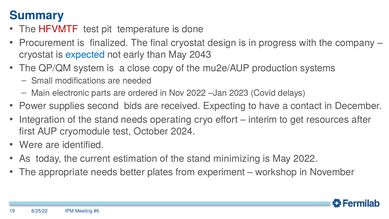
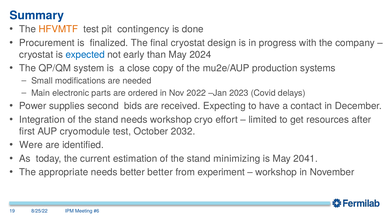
HFVMTF colour: red -> orange
temperature: temperature -> contingency
2043: 2043 -> 2024
needs operating: operating -> workshop
interim: interim -> limited
2024: 2024 -> 2032
May 2022: 2022 -> 2041
better plates: plates -> better
